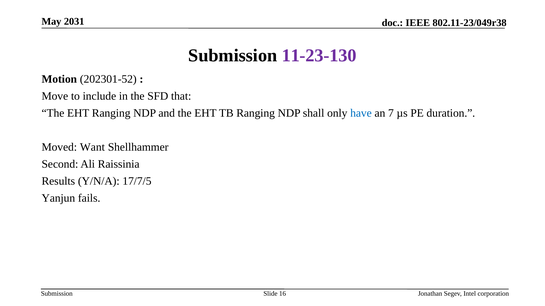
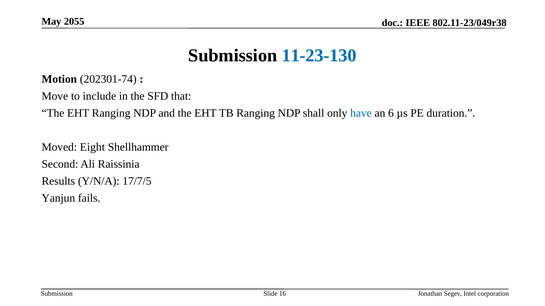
2031: 2031 -> 2055
11-23-130 colour: purple -> blue
202301-52: 202301-52 -> 202301-74
7: 7 -> 6
Want: Want -> Eight
